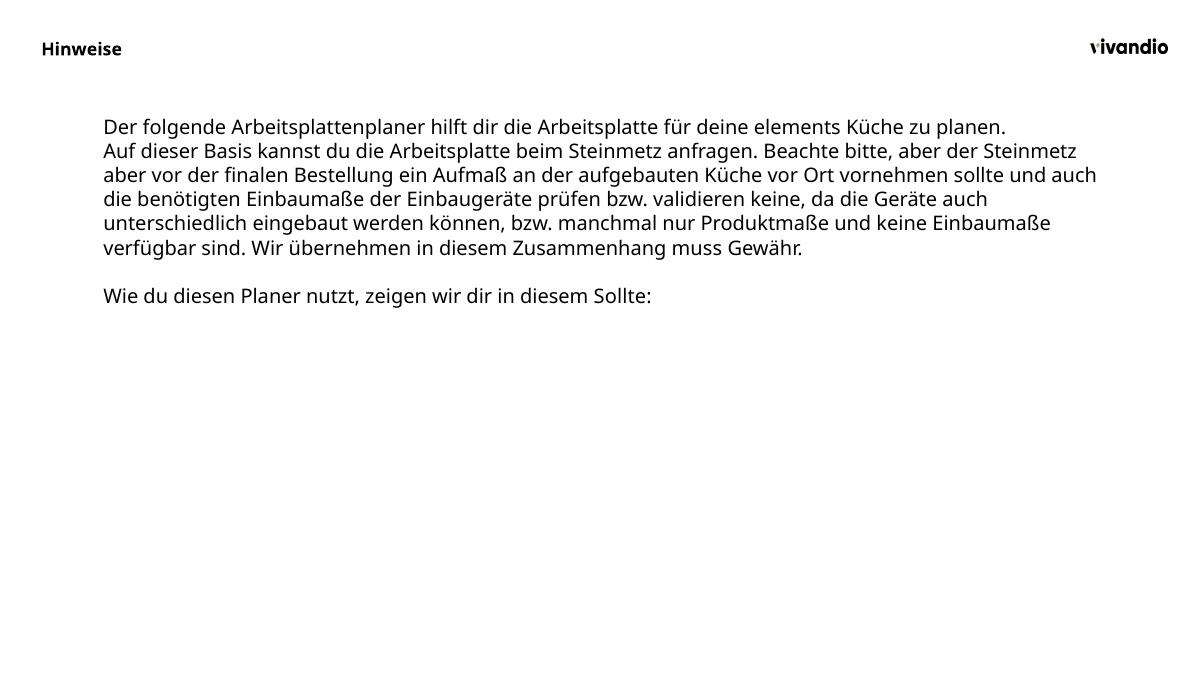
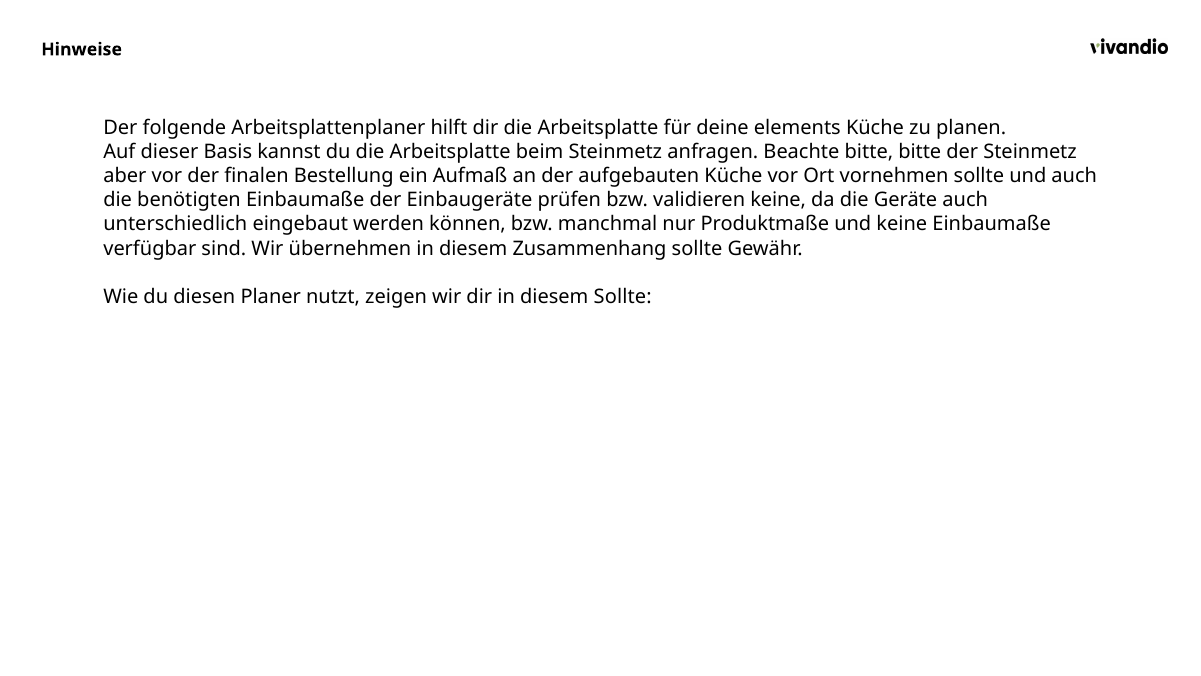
bitte aber: aber -> bitte
Zusammenhang muss: muss -> sollte
